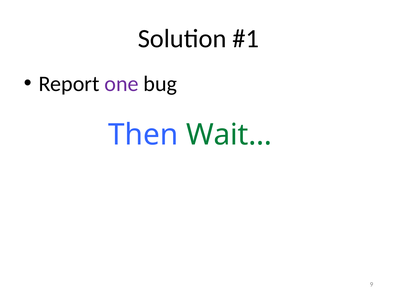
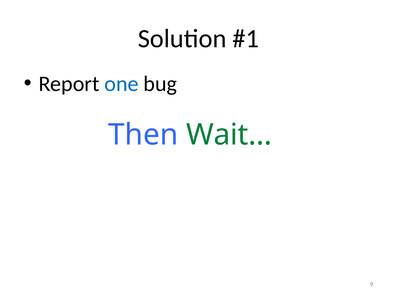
one colour: purple -> blue
